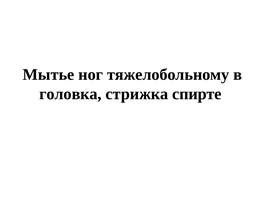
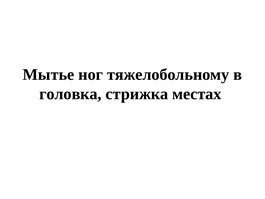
спирте: спирте -> местах
